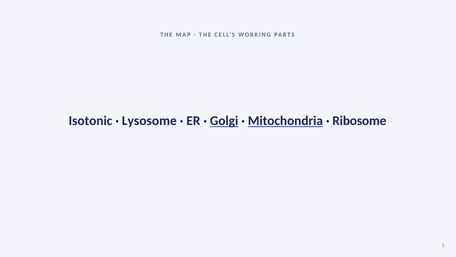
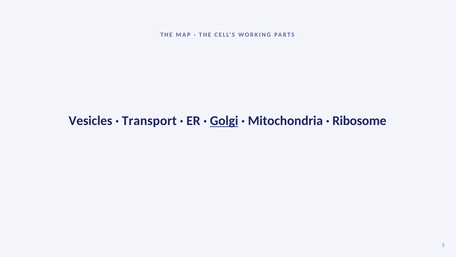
Isotonic: Isotonic -> Vesicles
Lysosome: Lysosome -> Transport
Mitochondria underline: present -> none
